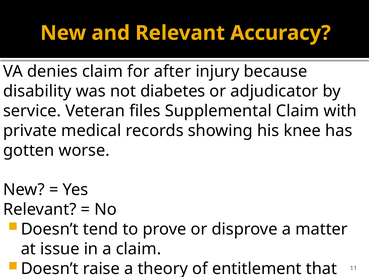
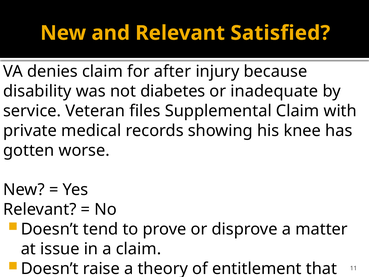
Accuracy: Accuracy -> Satisfied
adjudicator: adjudicator -> inadequate
